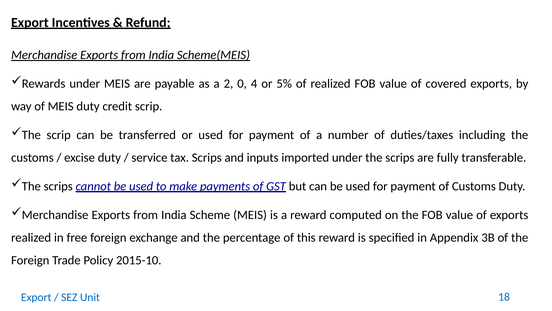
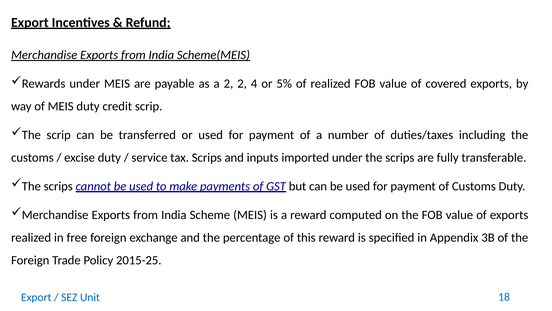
2 0: 0 -> 2
2015-10: 2015-10 -> 2015-25
